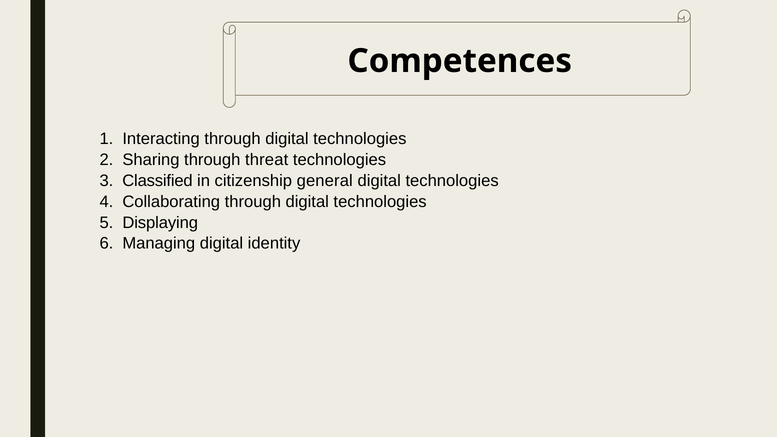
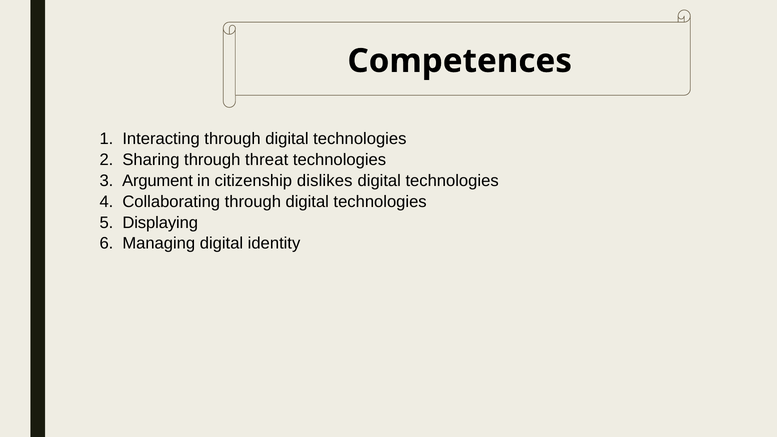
Classified: Classified -> Argument
general: general -> dislikes
